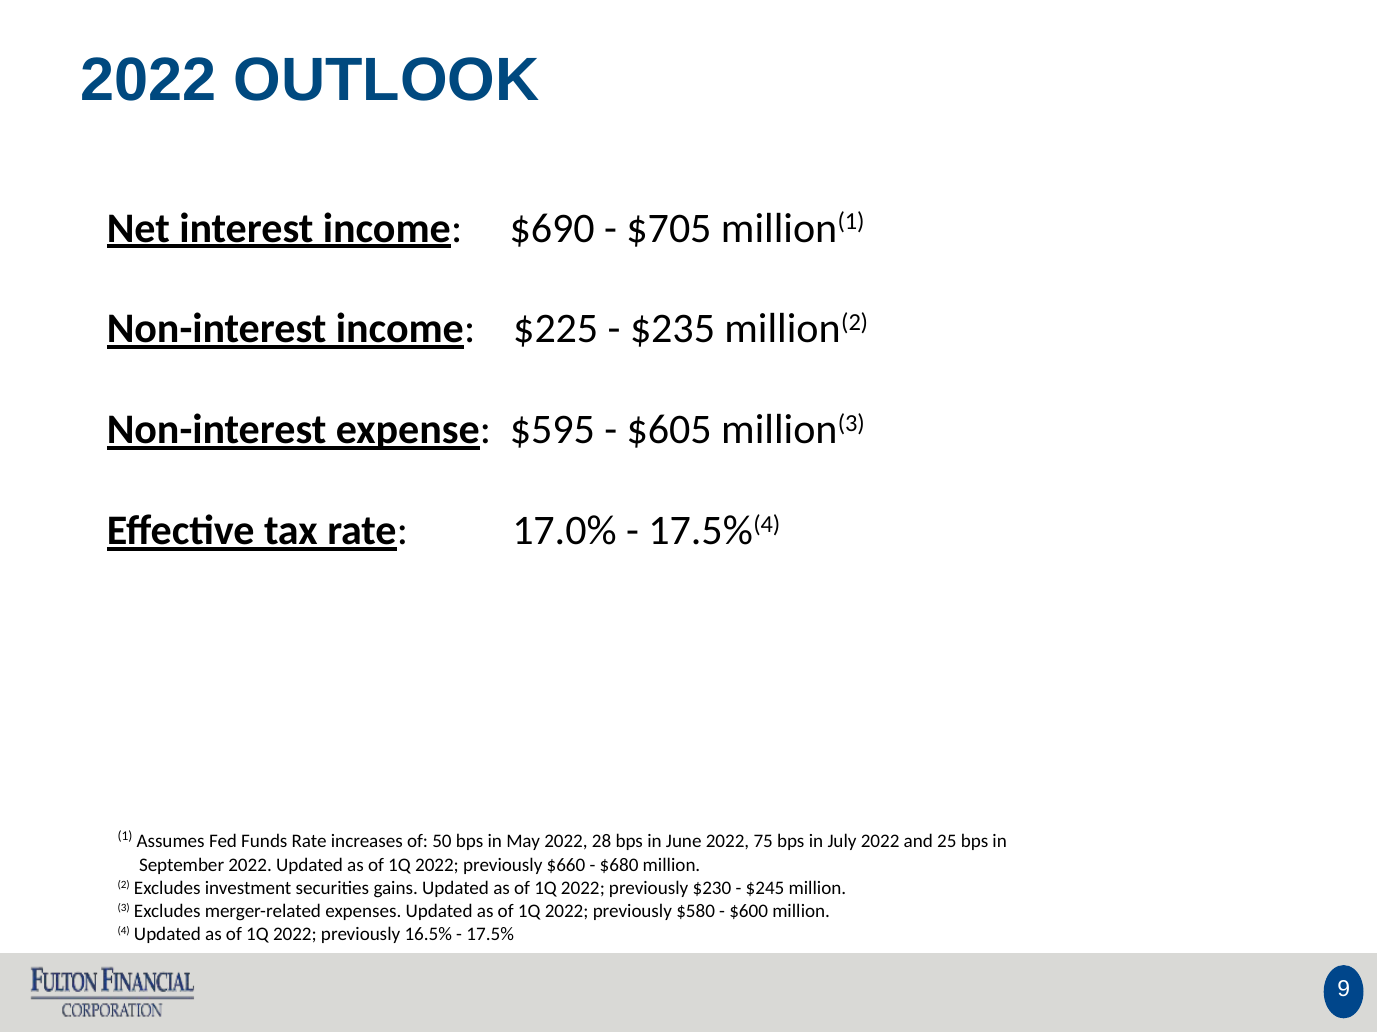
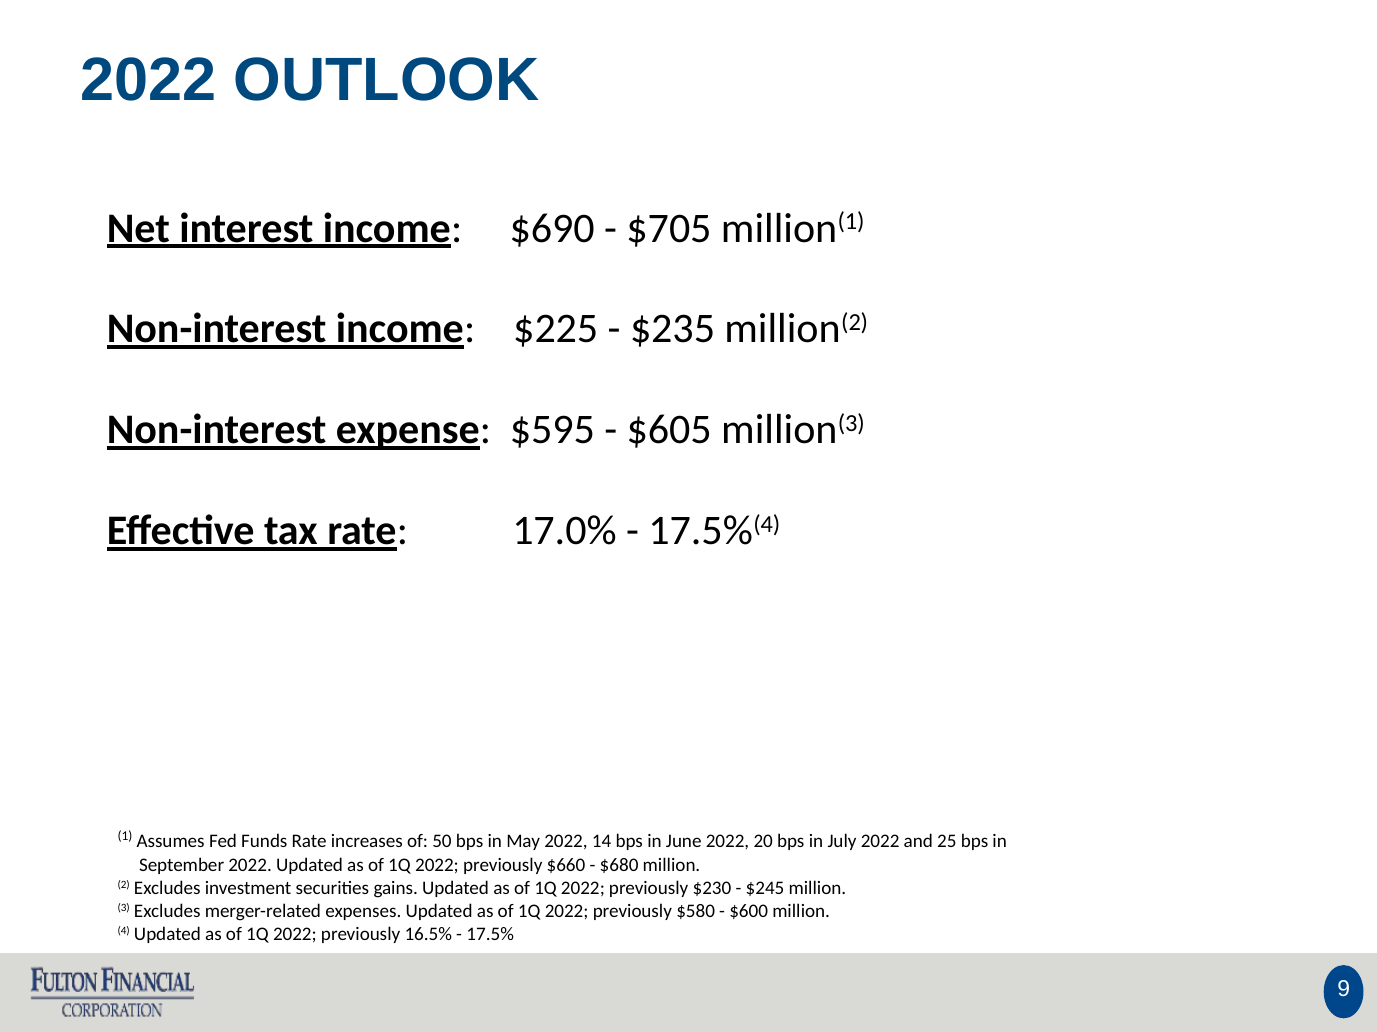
28: 28 -> 14
75: 75 -> 20
